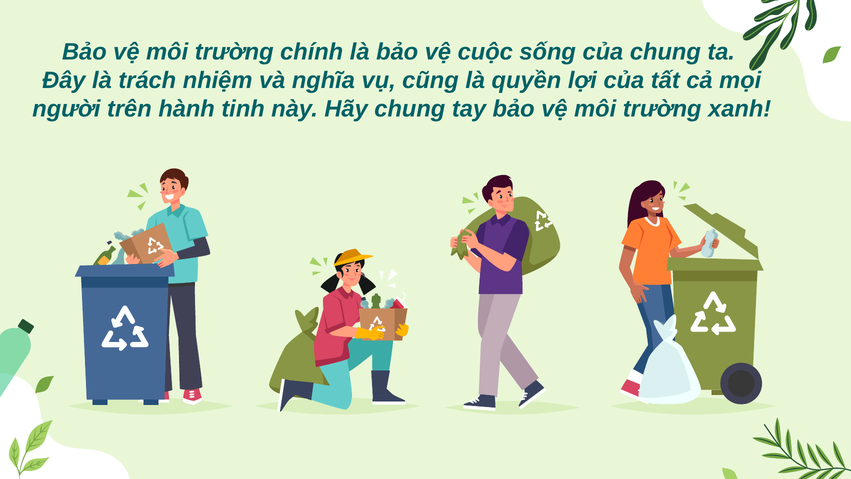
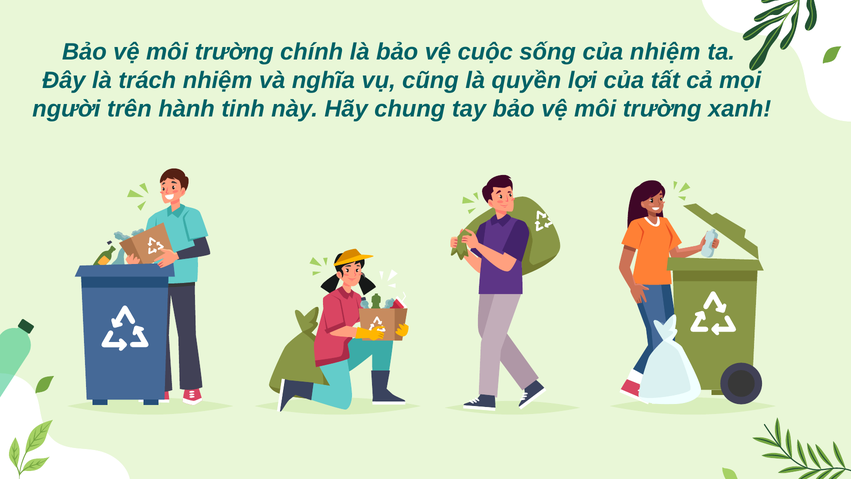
của chung: chung -> nhiệm
